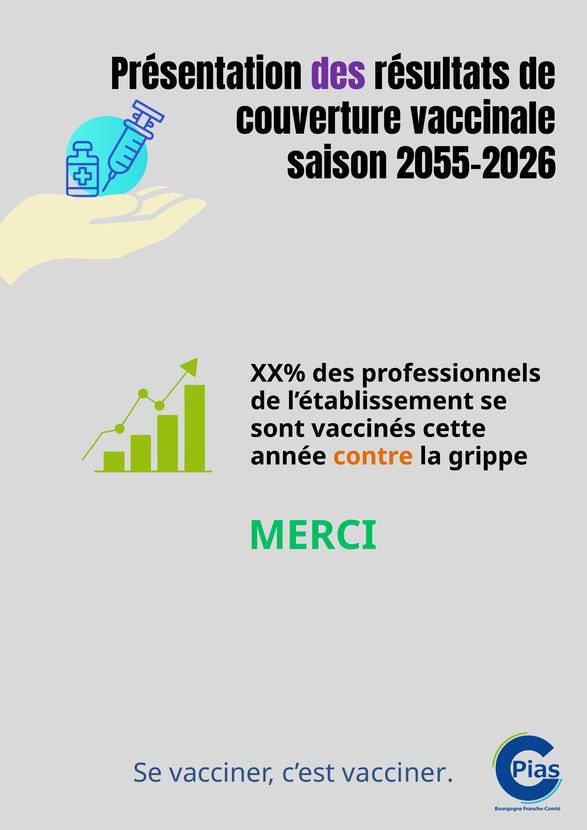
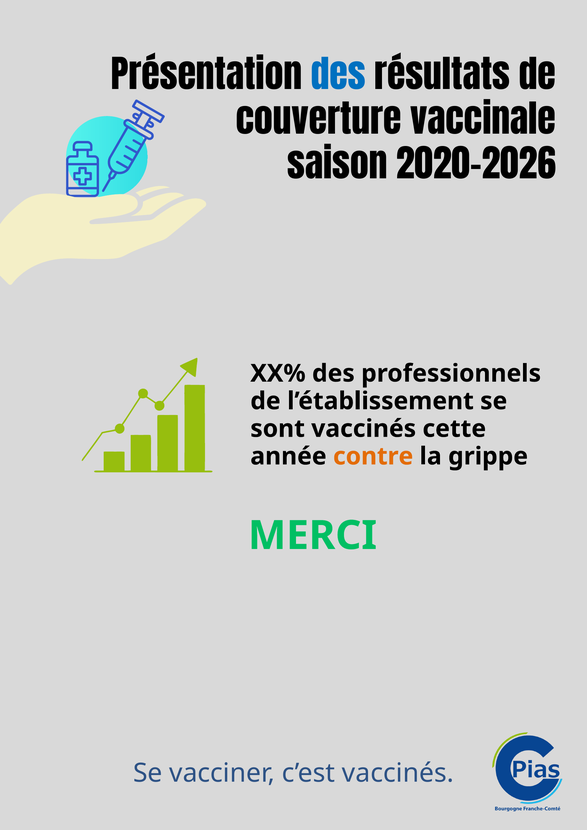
des at (338, 77) colour: purple -> blue
2055-2026: 2055-2026 -> 2020-2026
c’est vacciner: vacciner -> vaccinés
